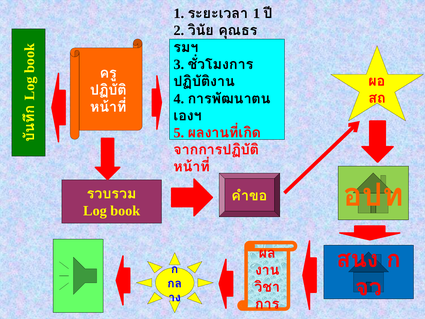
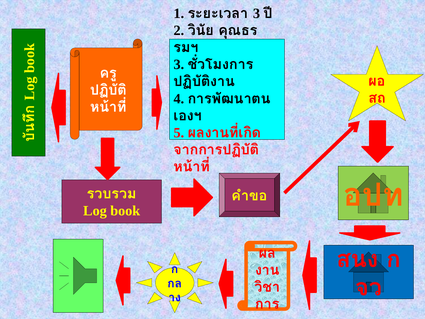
1 at (257, 14): 1 -> 3
